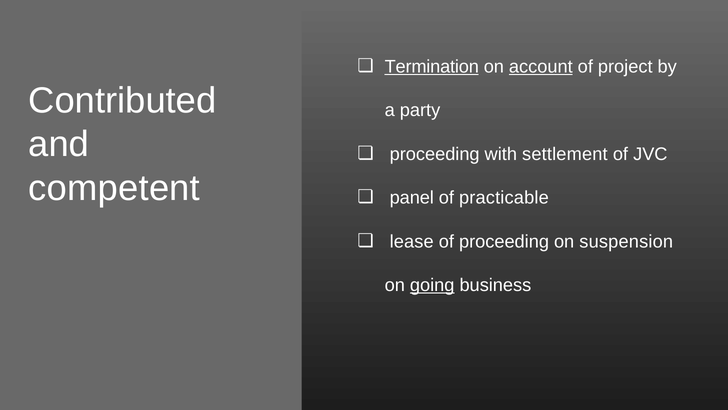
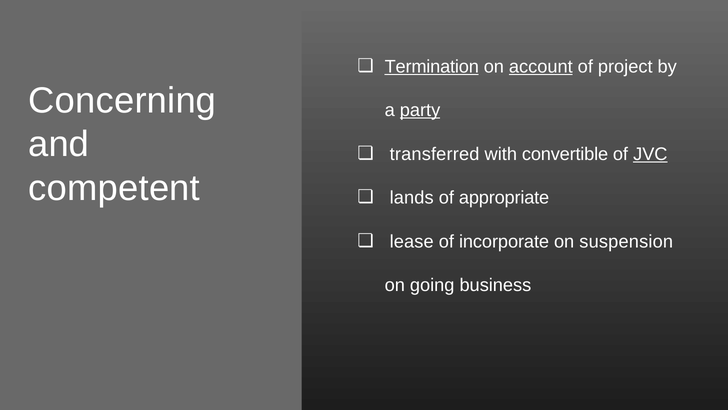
Contributed: Contributed -> Concerning
party underline: none -> present
proceeding at (435, 154): proceeding -> transferred
settlement: settlement -> convertible
JVC underline: none -> present
panel: panel -> lands
practicable: practicable -> appropriate
of proceeding: proceeding -> incorporate
going underline: present -> none
